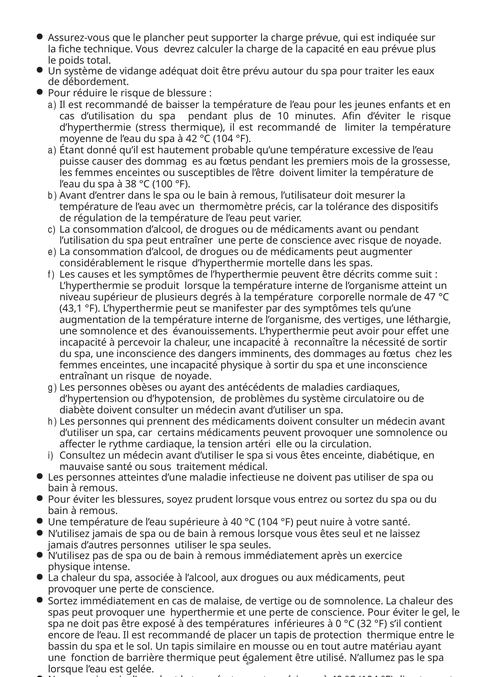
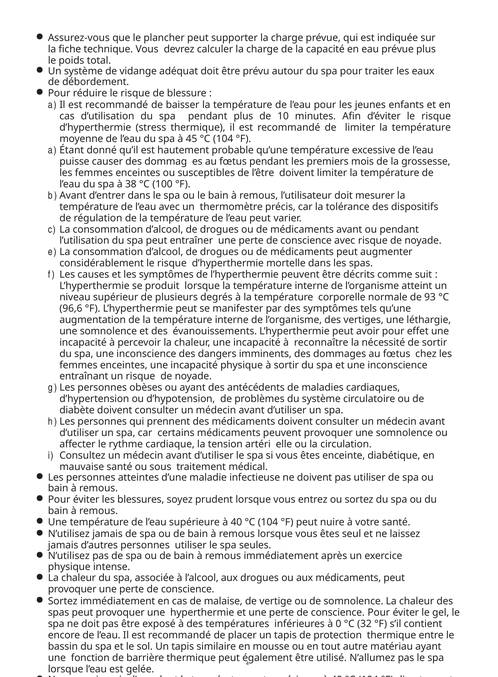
42: 42 -> 45
47: 47 -> 93
43,1: 43,1 -> 96,6
